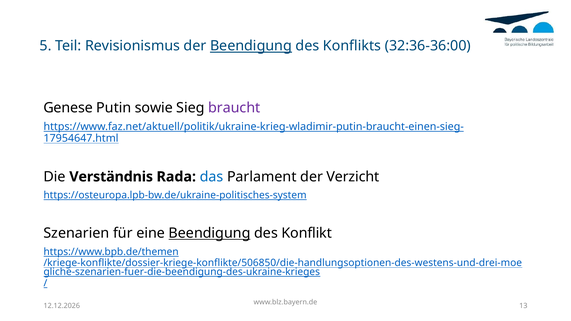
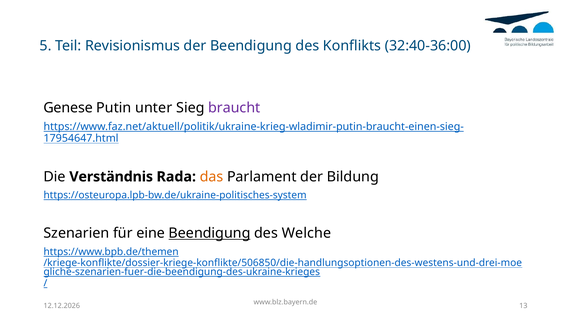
Beendigung at (251, 46) underline: present -> none
32:36-36:00: 32:36-36:00 -> 32:40-36:00
sowie: sowie -> unter
das colour: blue -> orange
Verzicht: Verzicht -> Bildung
Konflikt: Konflikt -> Welche
